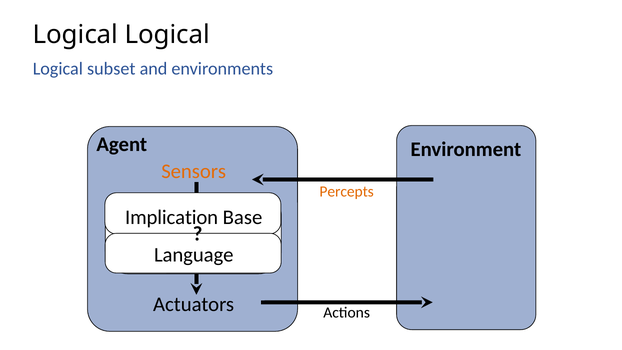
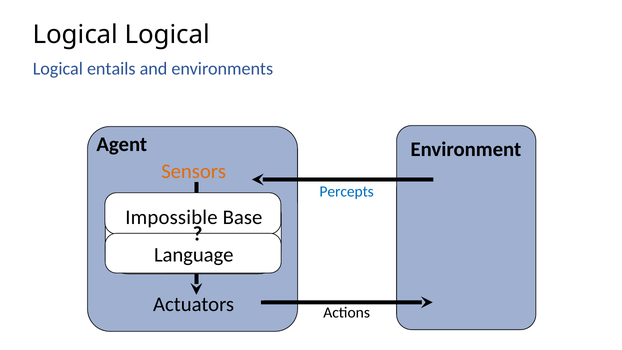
subset: subset -> entails
Percepts colour: orange -> blue
Implication: Implication -> Impossible
